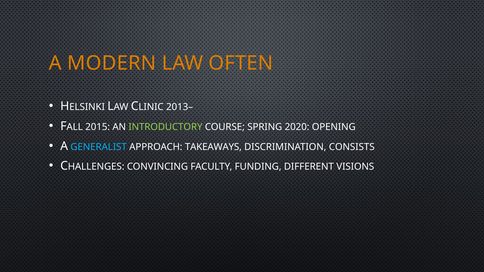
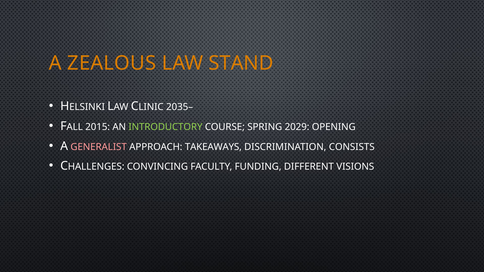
MODERN: MODERN -> ZEALOUS
OFTEN: OFTEN -> STAND
2013–: 2013– -> 2035–
2020: 2020 -> 2029
GENERALIST colour: light blue -> pink
